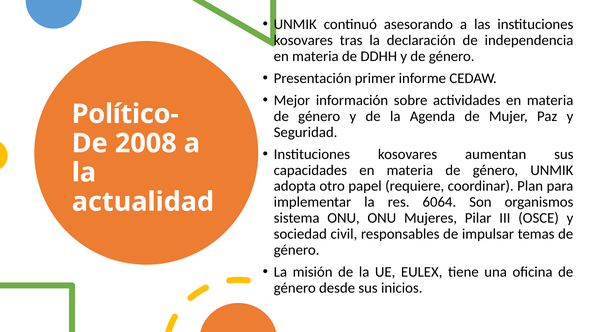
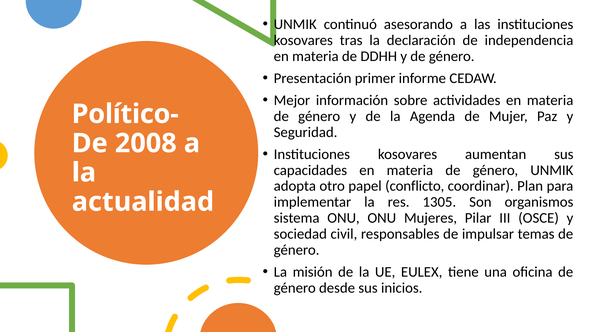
requiere: requiere -> conflicto
6064: 6064 -> 1305
